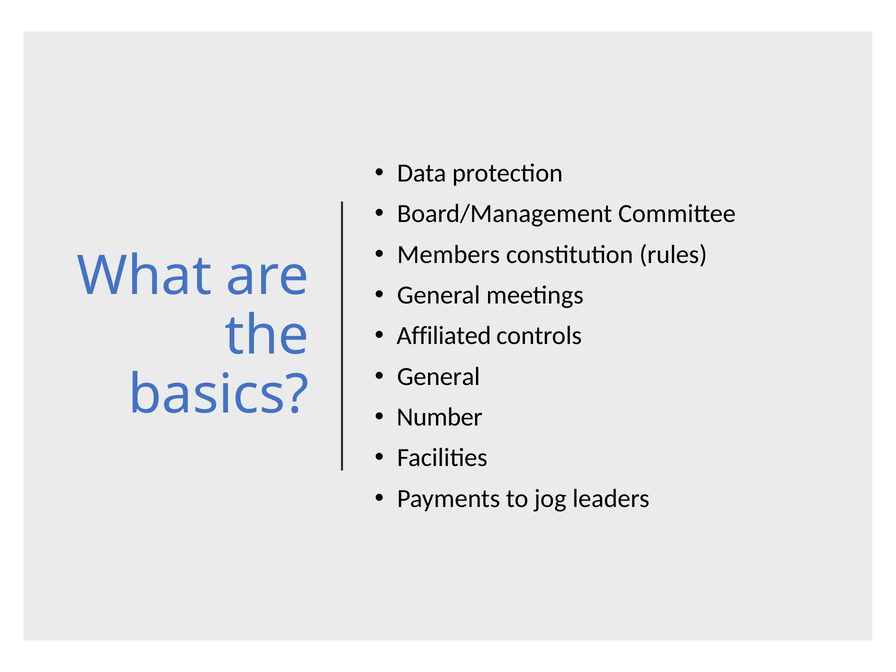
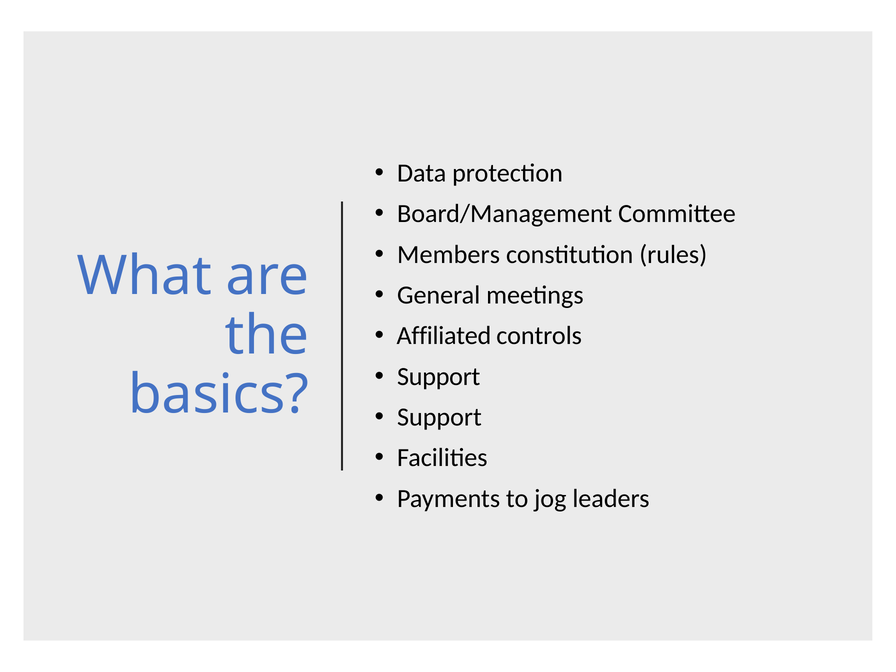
General at (439, 376): General -> Support
Number at (440, 417): Number -> Support
